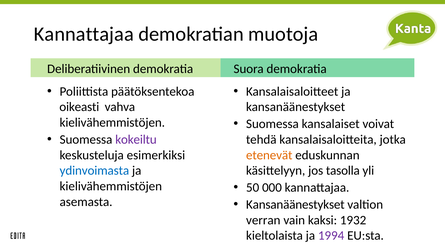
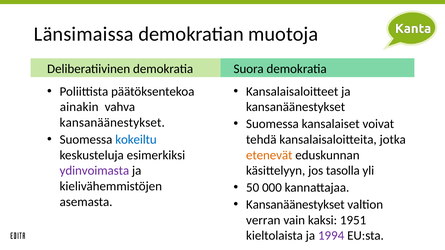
Kannattajaa at (84, 34): Kannattajaa -> Länsimaissa
oikeasti: oikeasti -> ainakin
kielivähemmistöjen at (112, 123): kielivähemmistöjen -> kansanäänestykset
kokeiltu colour: purple -> blue
ydinvoimasta colour: blue -> purple
1932: 1932 -> 1951
